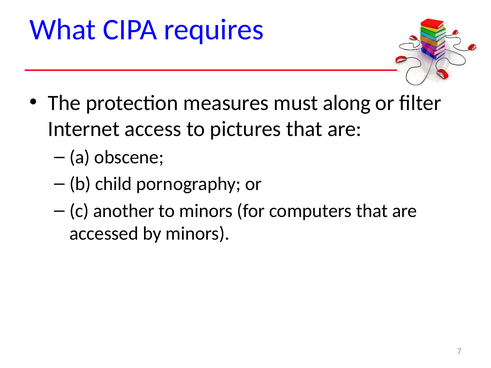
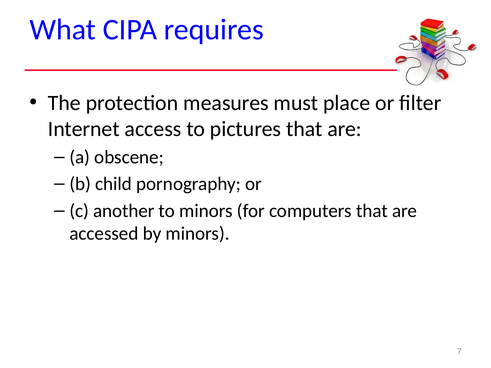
along: along -> place
